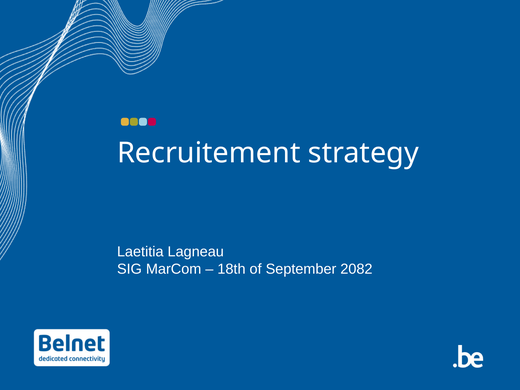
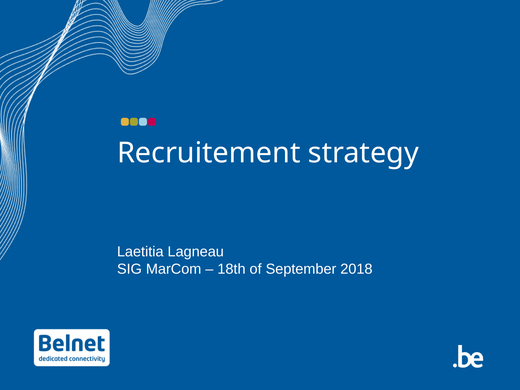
2082: 2082 -> 2018
